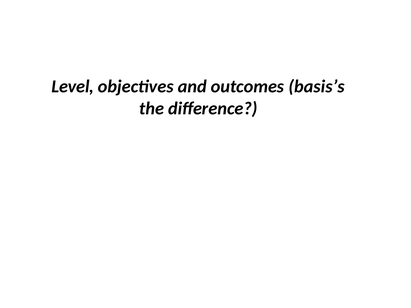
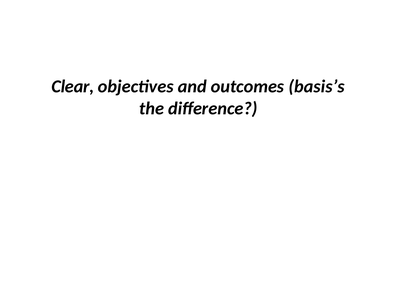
Level: Level -> Clear
